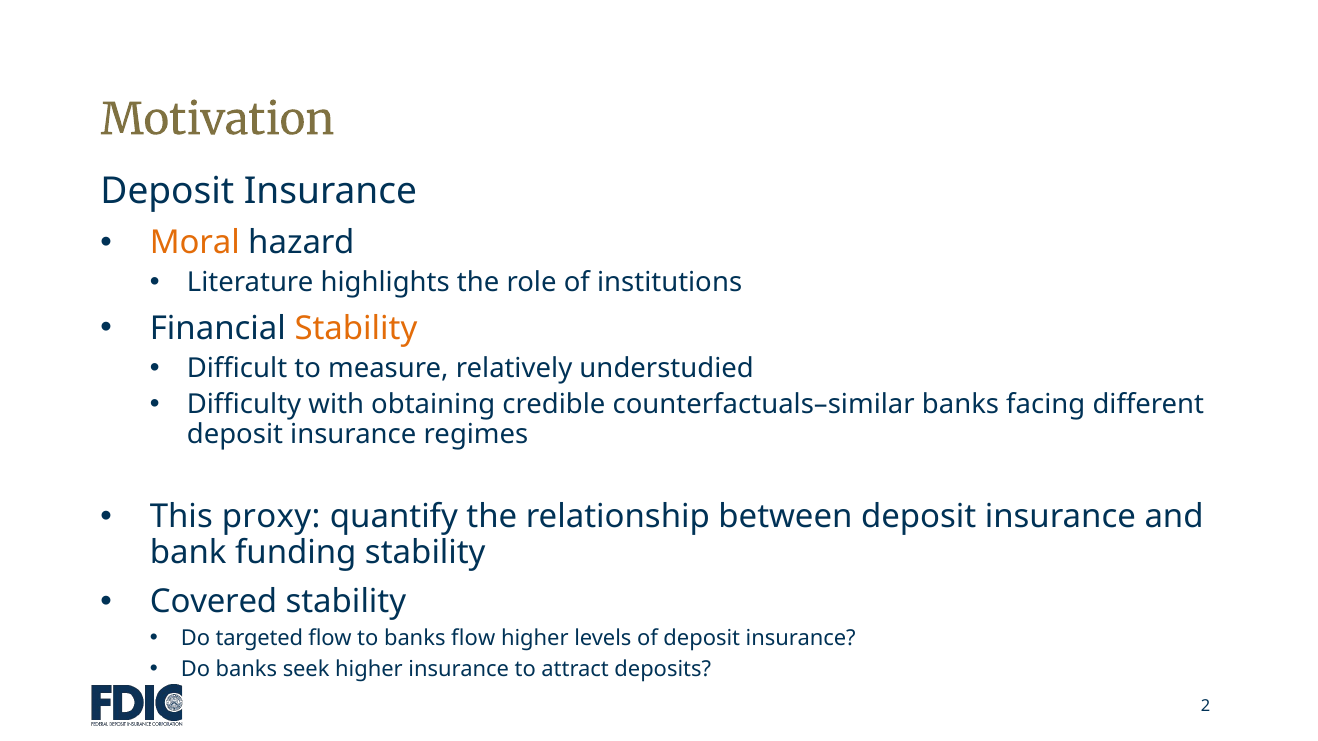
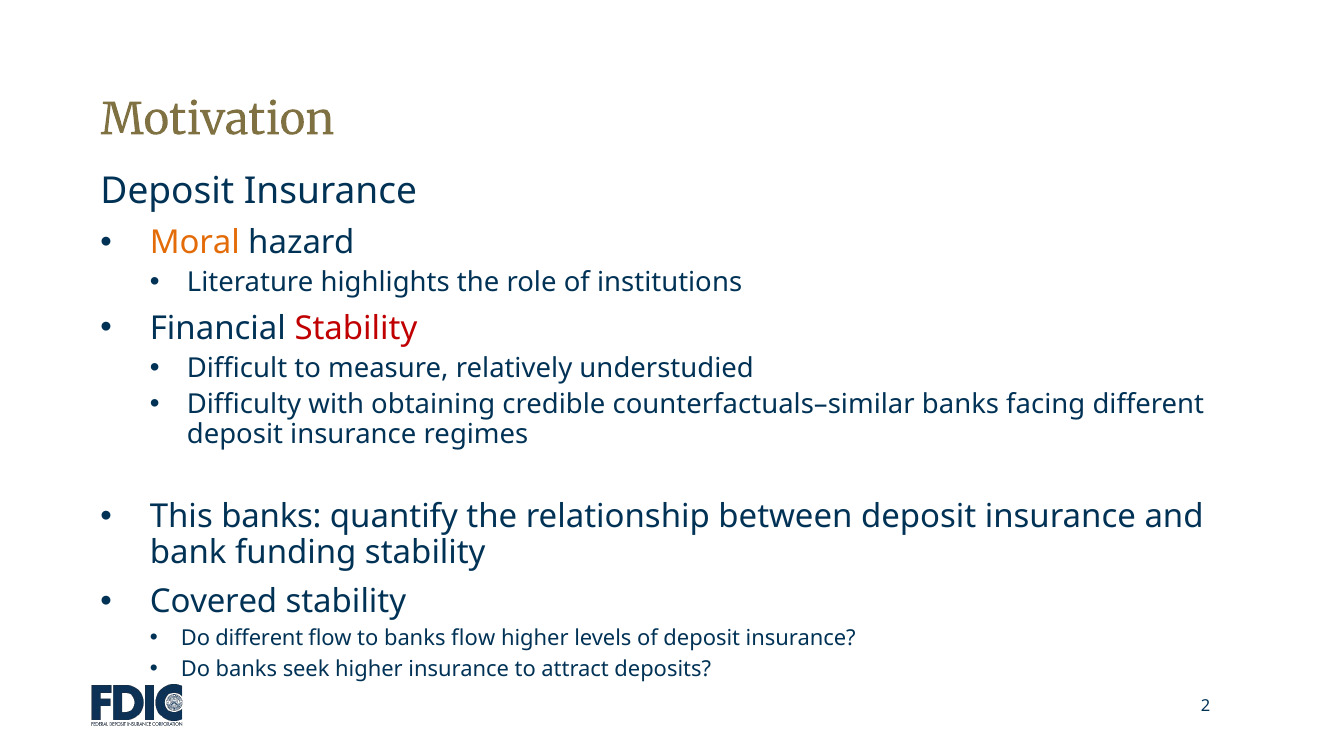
Stability at (356, 329) colour: orange -> red
This proxy: proxy -> banks
Do targeted: targeted -> different
